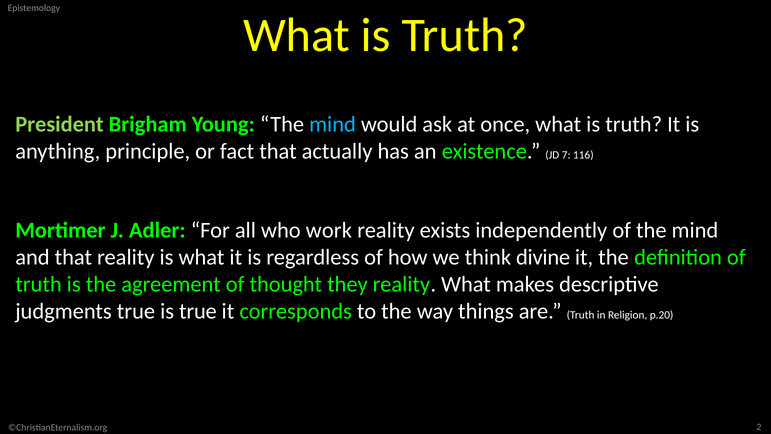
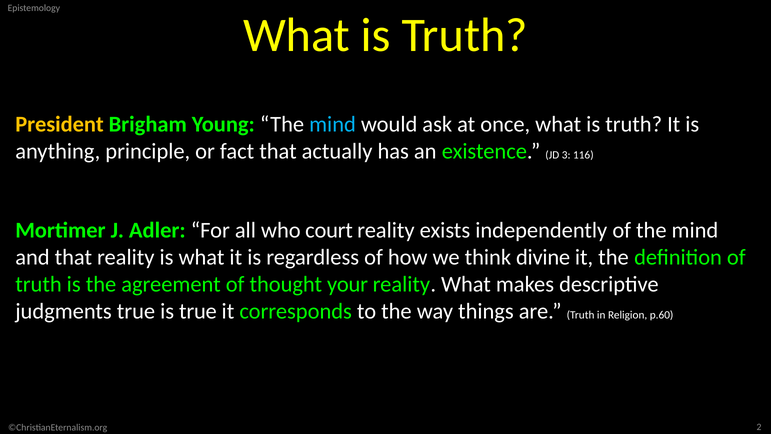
President colour: light green -> yellow
7: 7 -> 3
work: work -> court
they: they -> your
p.20: p.20 -> p.60
